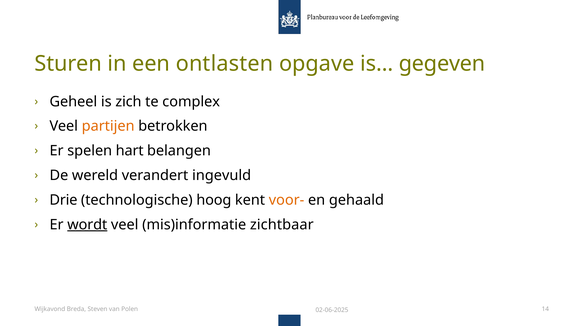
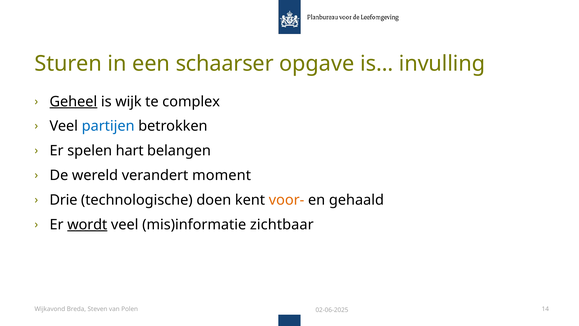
ontlasten: ontlasten -> schaarser
gegeven: gegeven -> invulling
Geheel underline: none -> present
zich: zich -> wijk
partijen colour: orange -> blue
ingevuld: ingevuld -> moment
hoog: hoog -> doen
